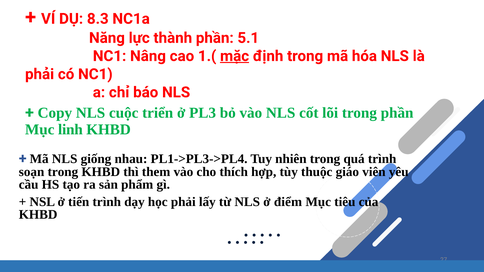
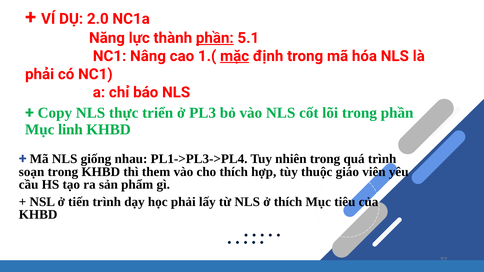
8.3: 8.3 -> 2.0
phần at (215, 38) underline: none -> present
cuộc: cuộc -> thực
ở điểm: điểm -> thích
